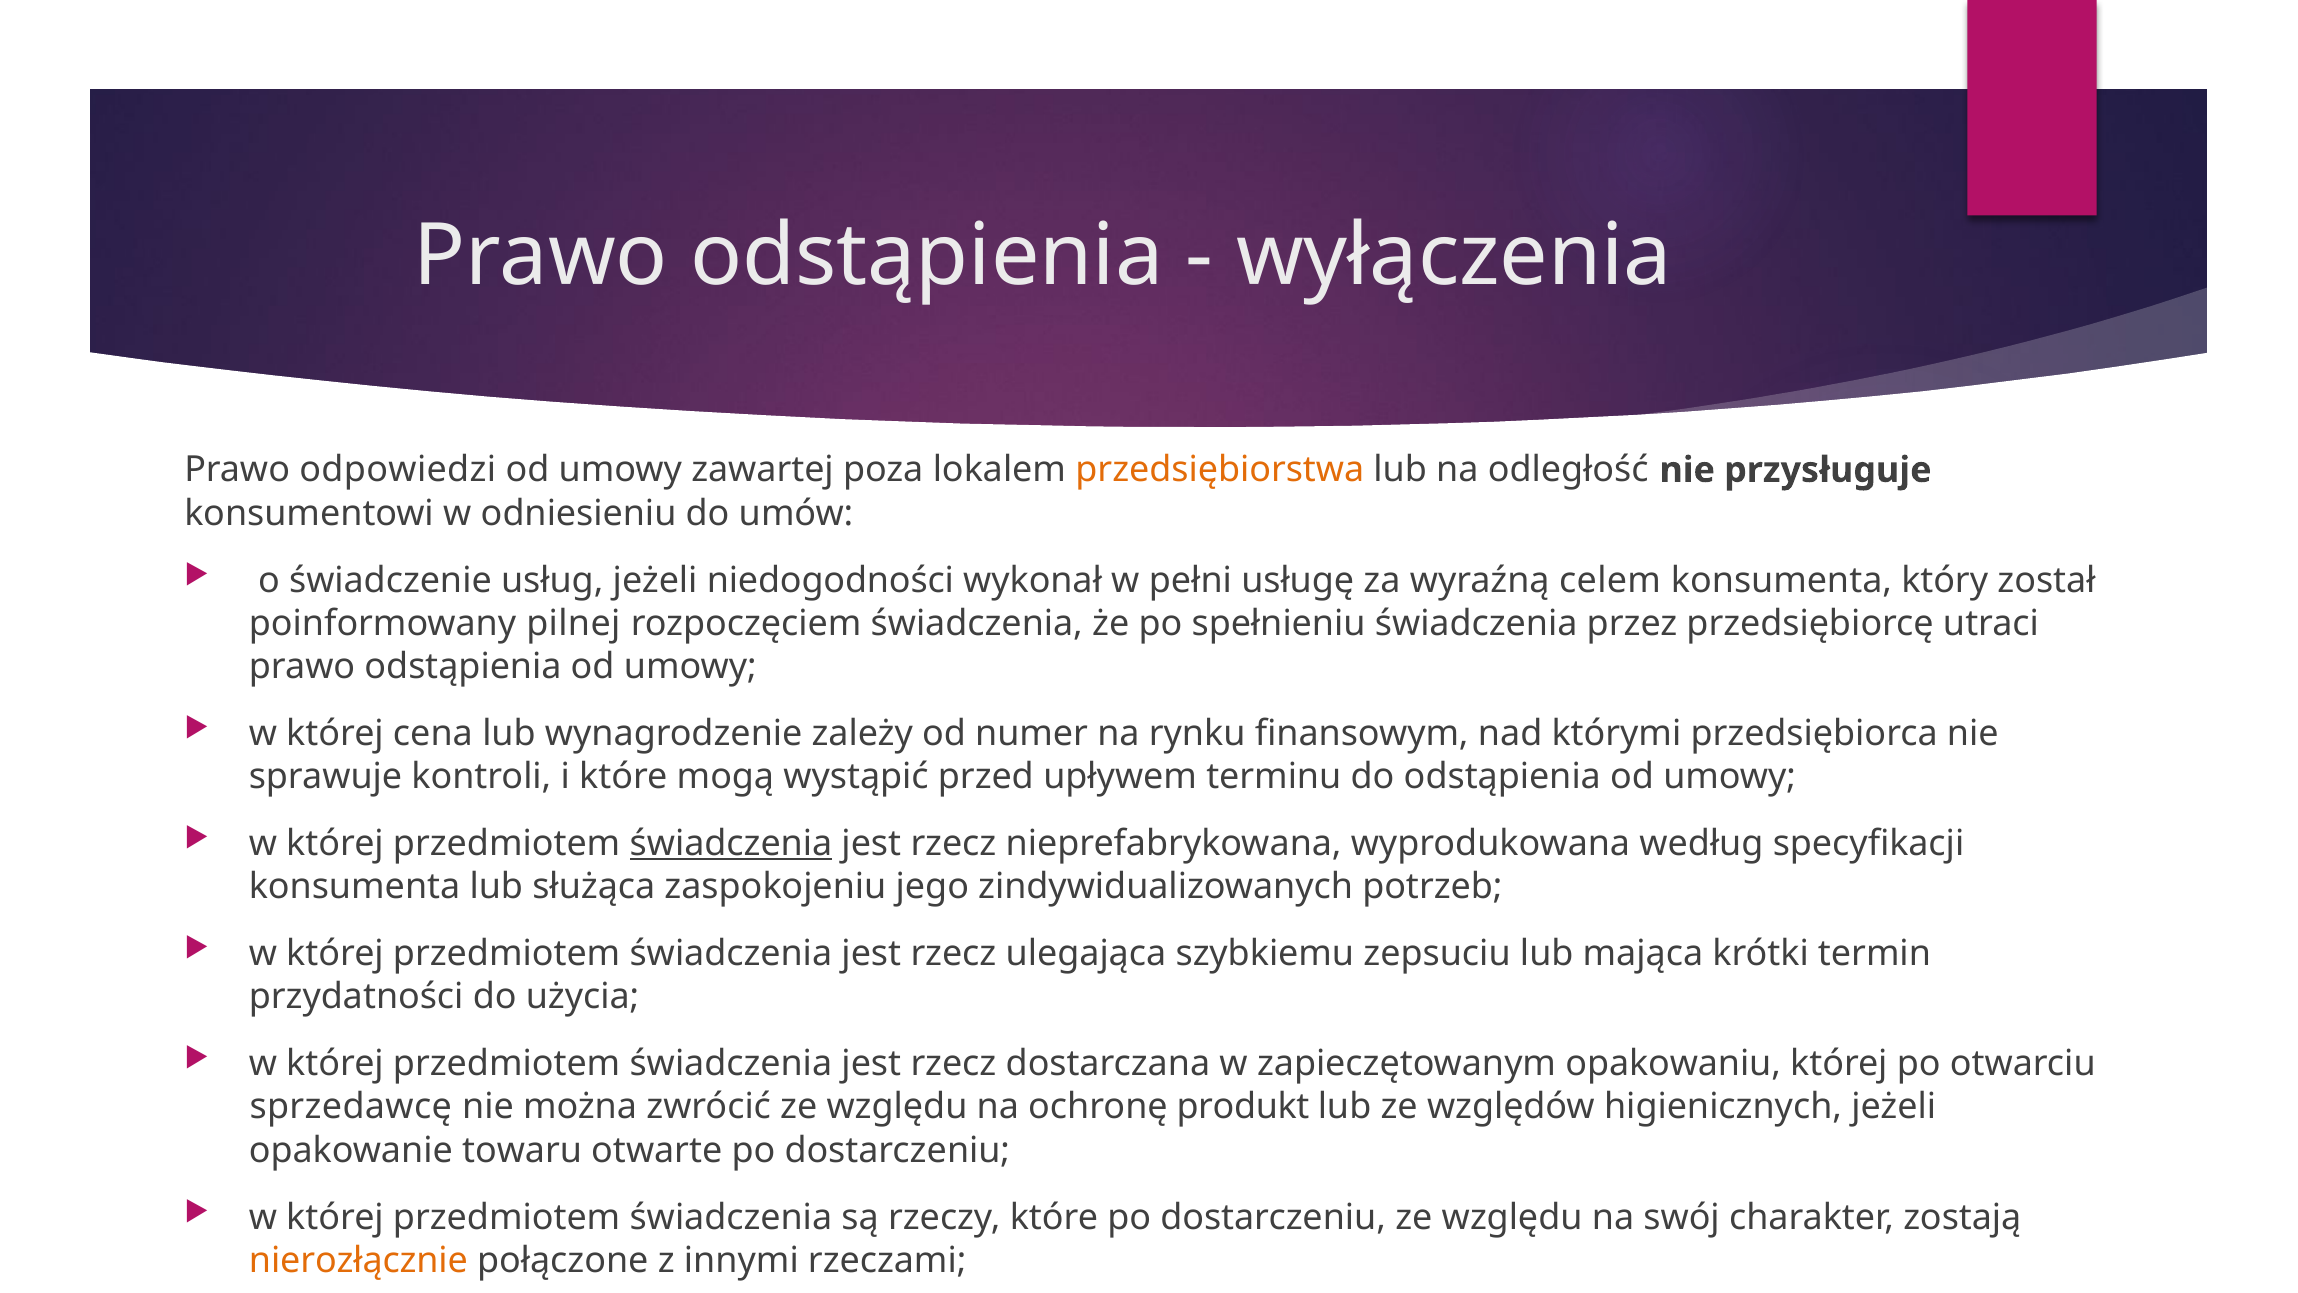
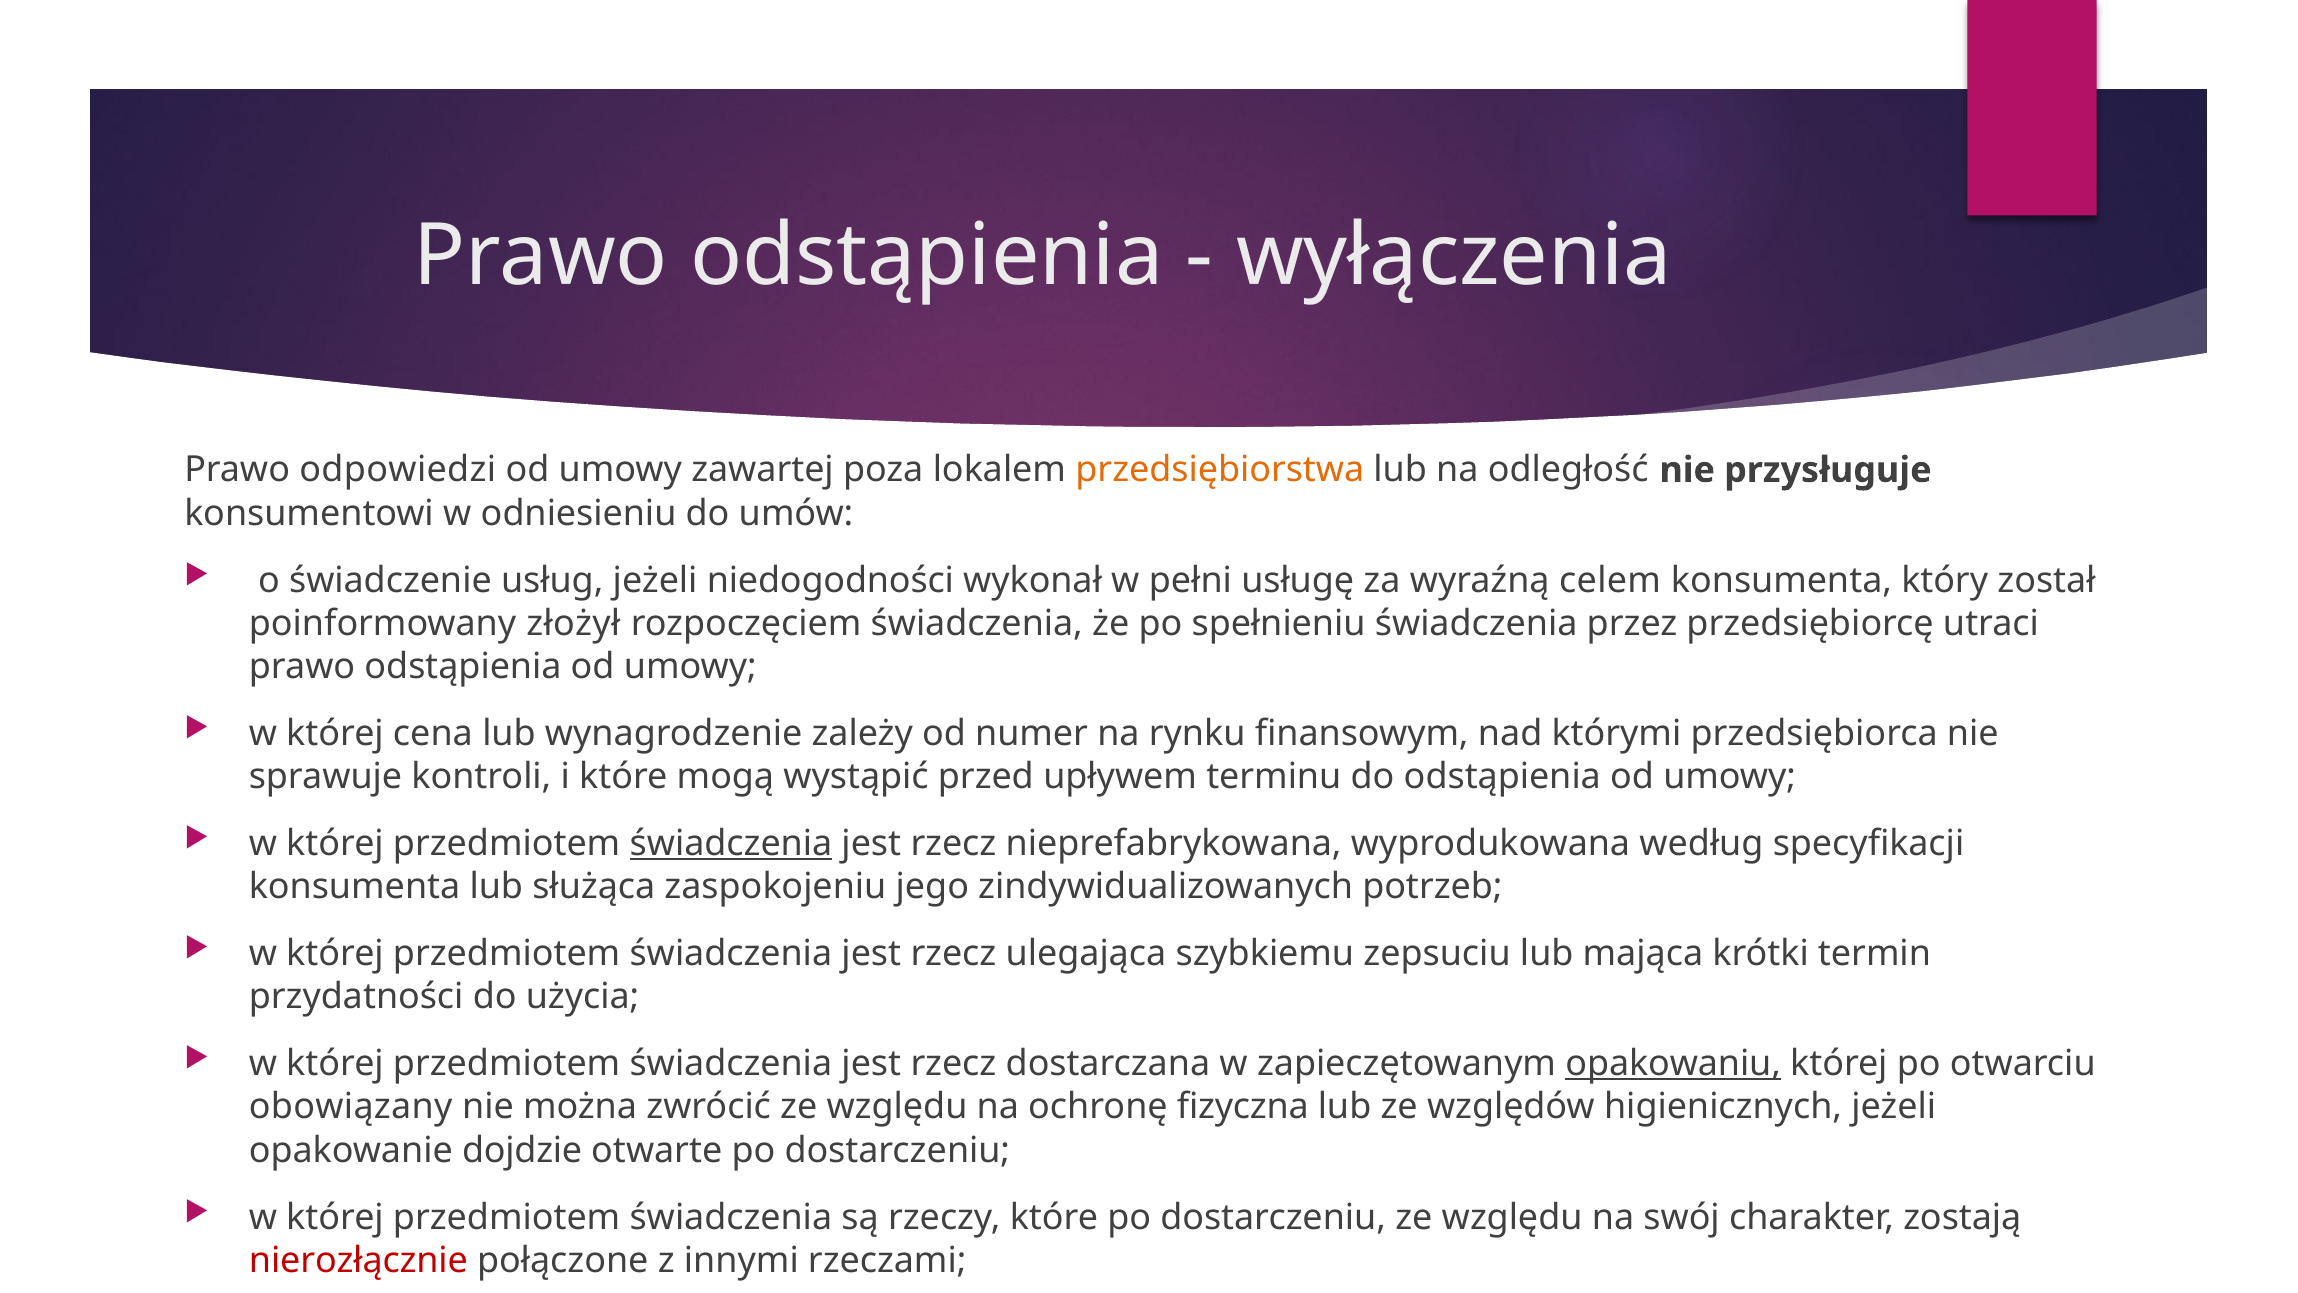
pilnej: pilnej -> złożył
opakowaniu underline: none -> present
sprzedawcę: sprzedawcę -> obowiązany
produkt: produkt -> fizyczna
towaru: towaru -> dojdzie
nierozłącznie colour: orange -> red
